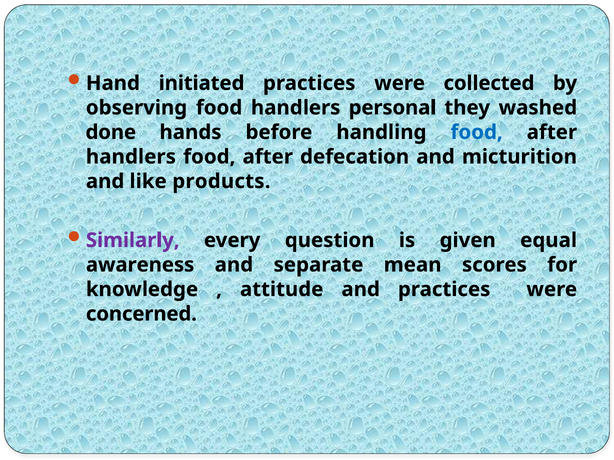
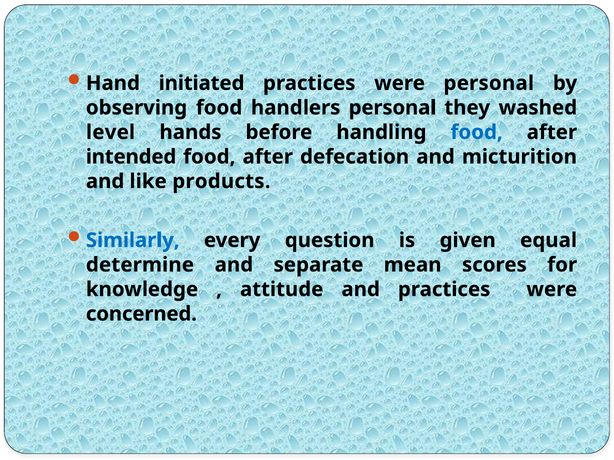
were collected: collected -> personal
done: done -> level
handlers at (131, 157): handlers -> intended
Similarly colour: purple -> blue
awareness: awareness -> determine
